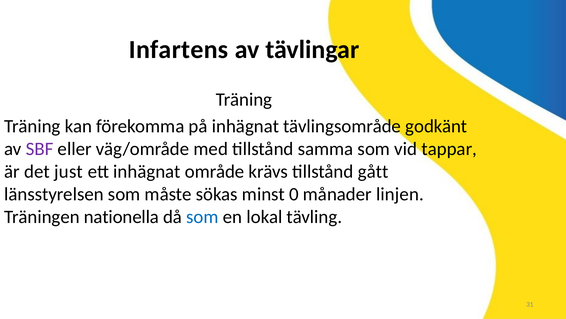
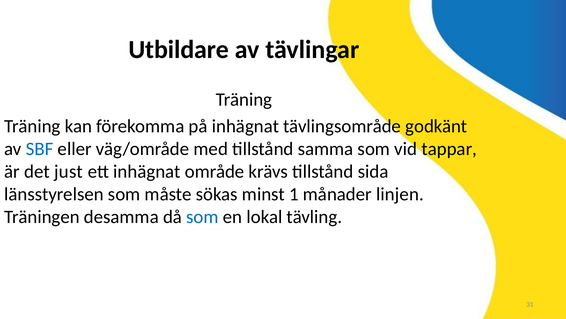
Infartens: Infartens -> Utbildare
SBF colour: purple -> blue
gått: gått -> sida
0: 0 -> 1
nationella: nationella -> desamma
